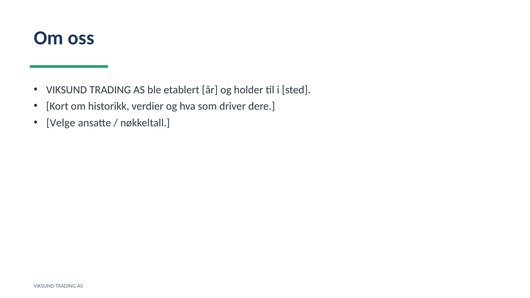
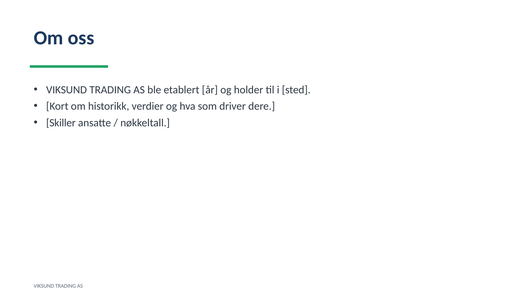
Velge: Velge -> Skiller
